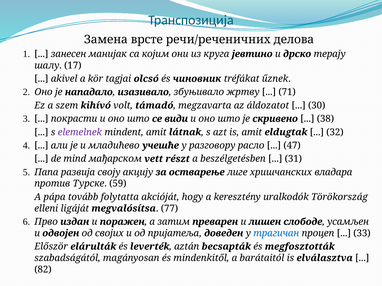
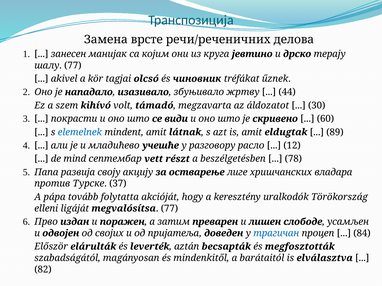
шалу 17: 17 -> 77
71: 71 -> 44
38: 38 -> 60
elemelnek colour: purple -> blue
32: 32 -> 89
47: 47 -> 12
мађарском: мађарском -> септембар
31: 31 -> 78
59: 59 -> 37
33: 33 -> 84
